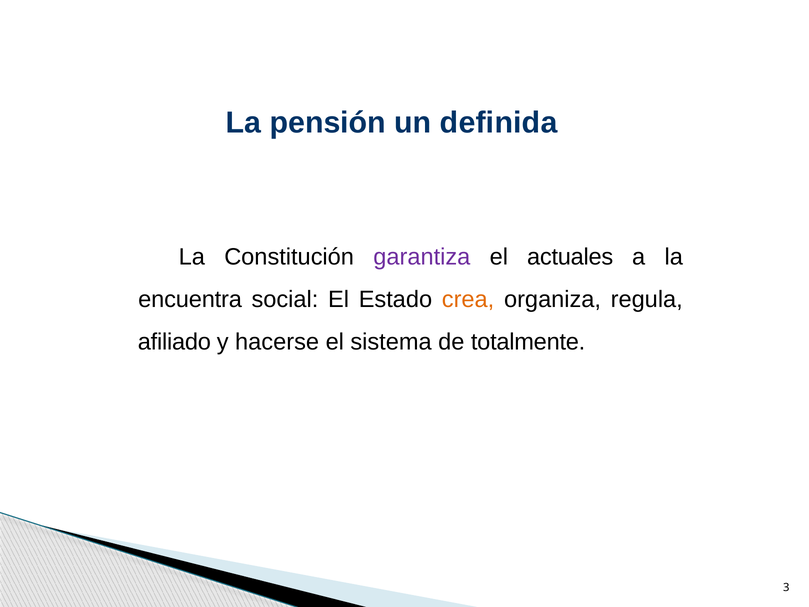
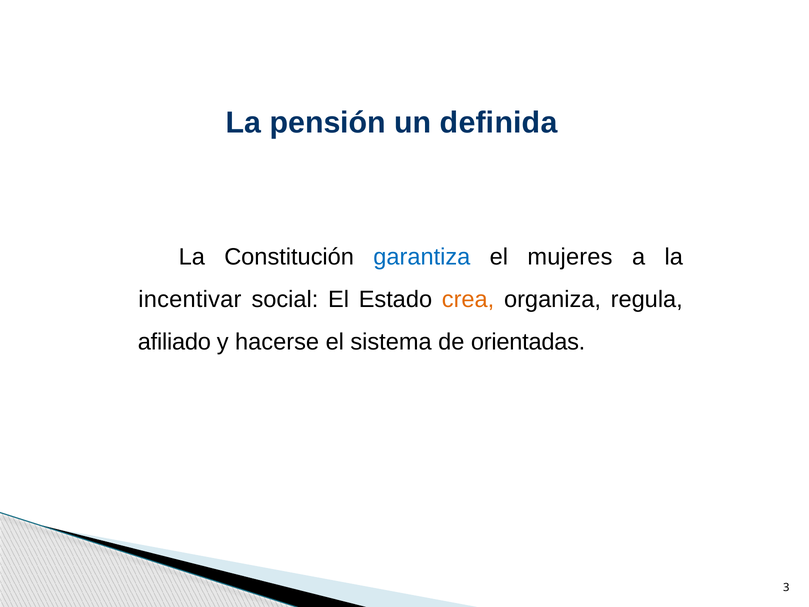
garantiza colour: purple -> blue
actuales: actuales -> mujeres
encuentra: encuentra -> incentivar
totalmente: totalmente -> orientadas
